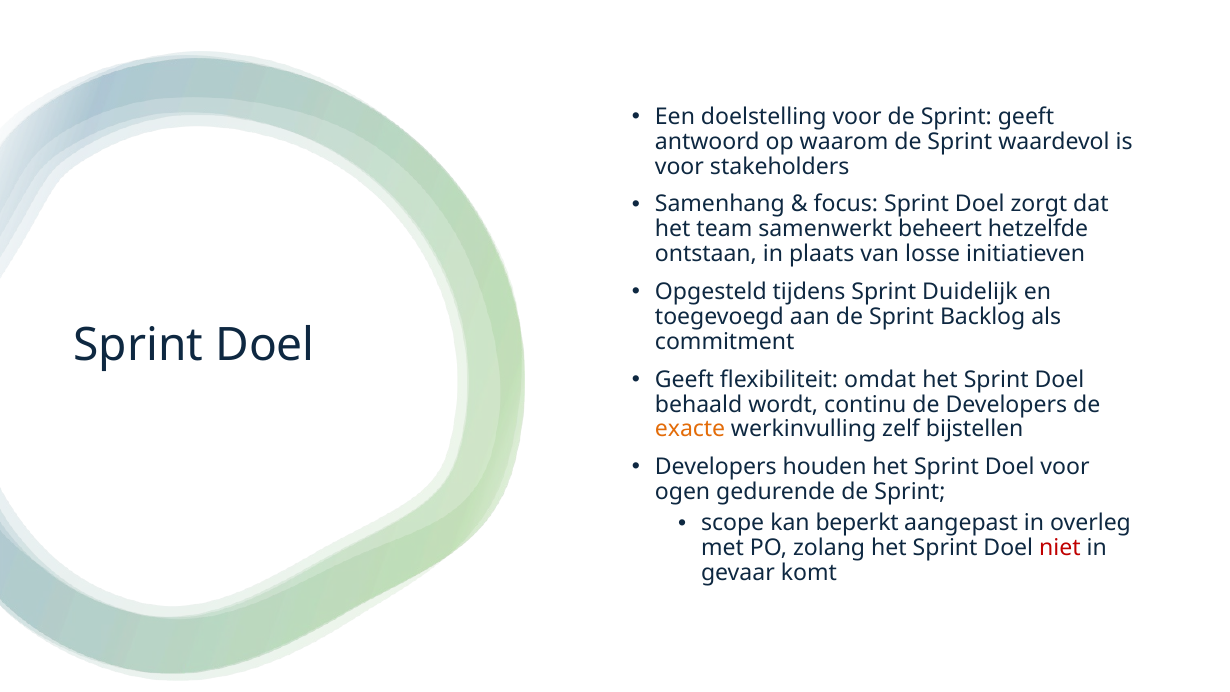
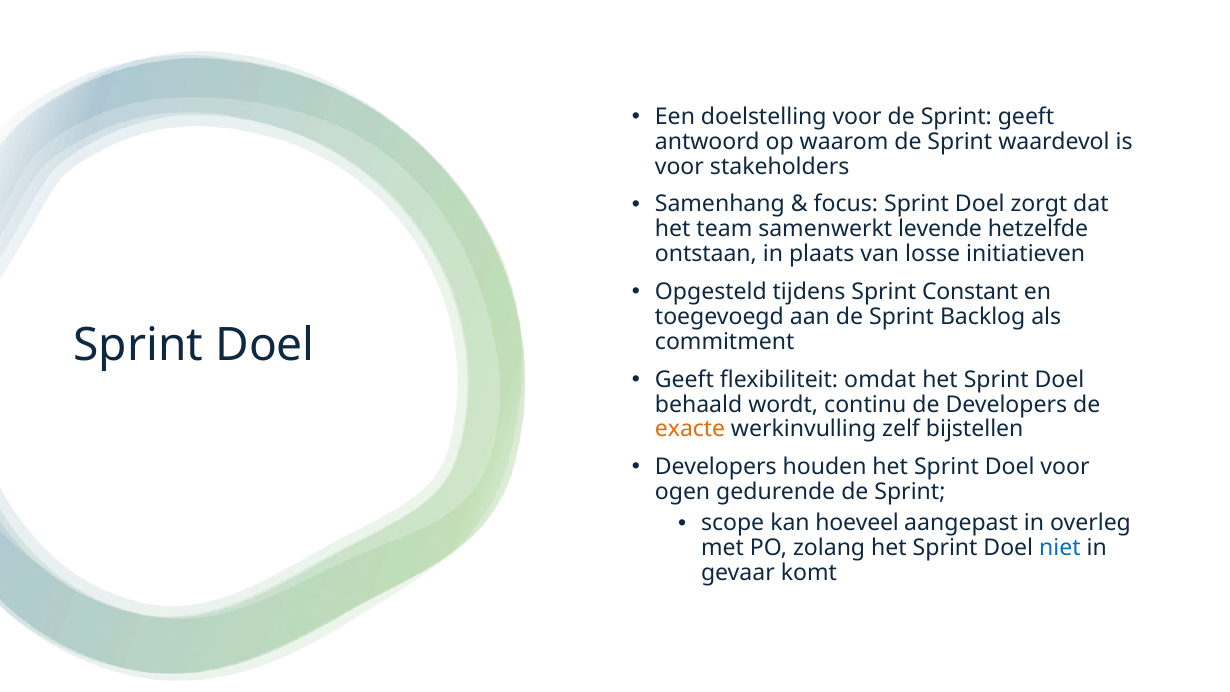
beheert: beheert -> levende
Duidelijk: Duidelijk -> Constant
beperkt: beperkt -> hoeveel
niet colour: red -> blue
